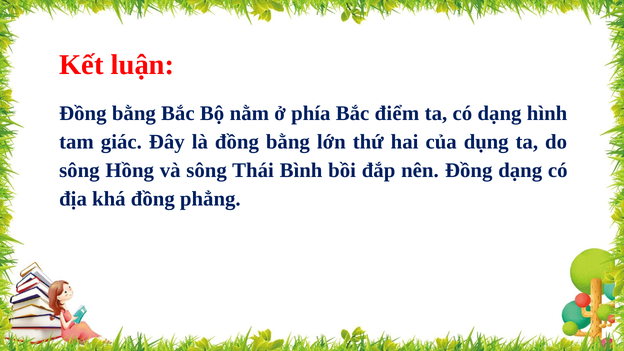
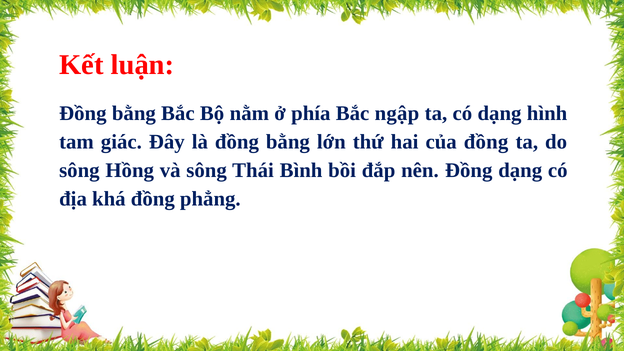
điểm: điểm -> ngập
của dụng: dụng -> đồng
